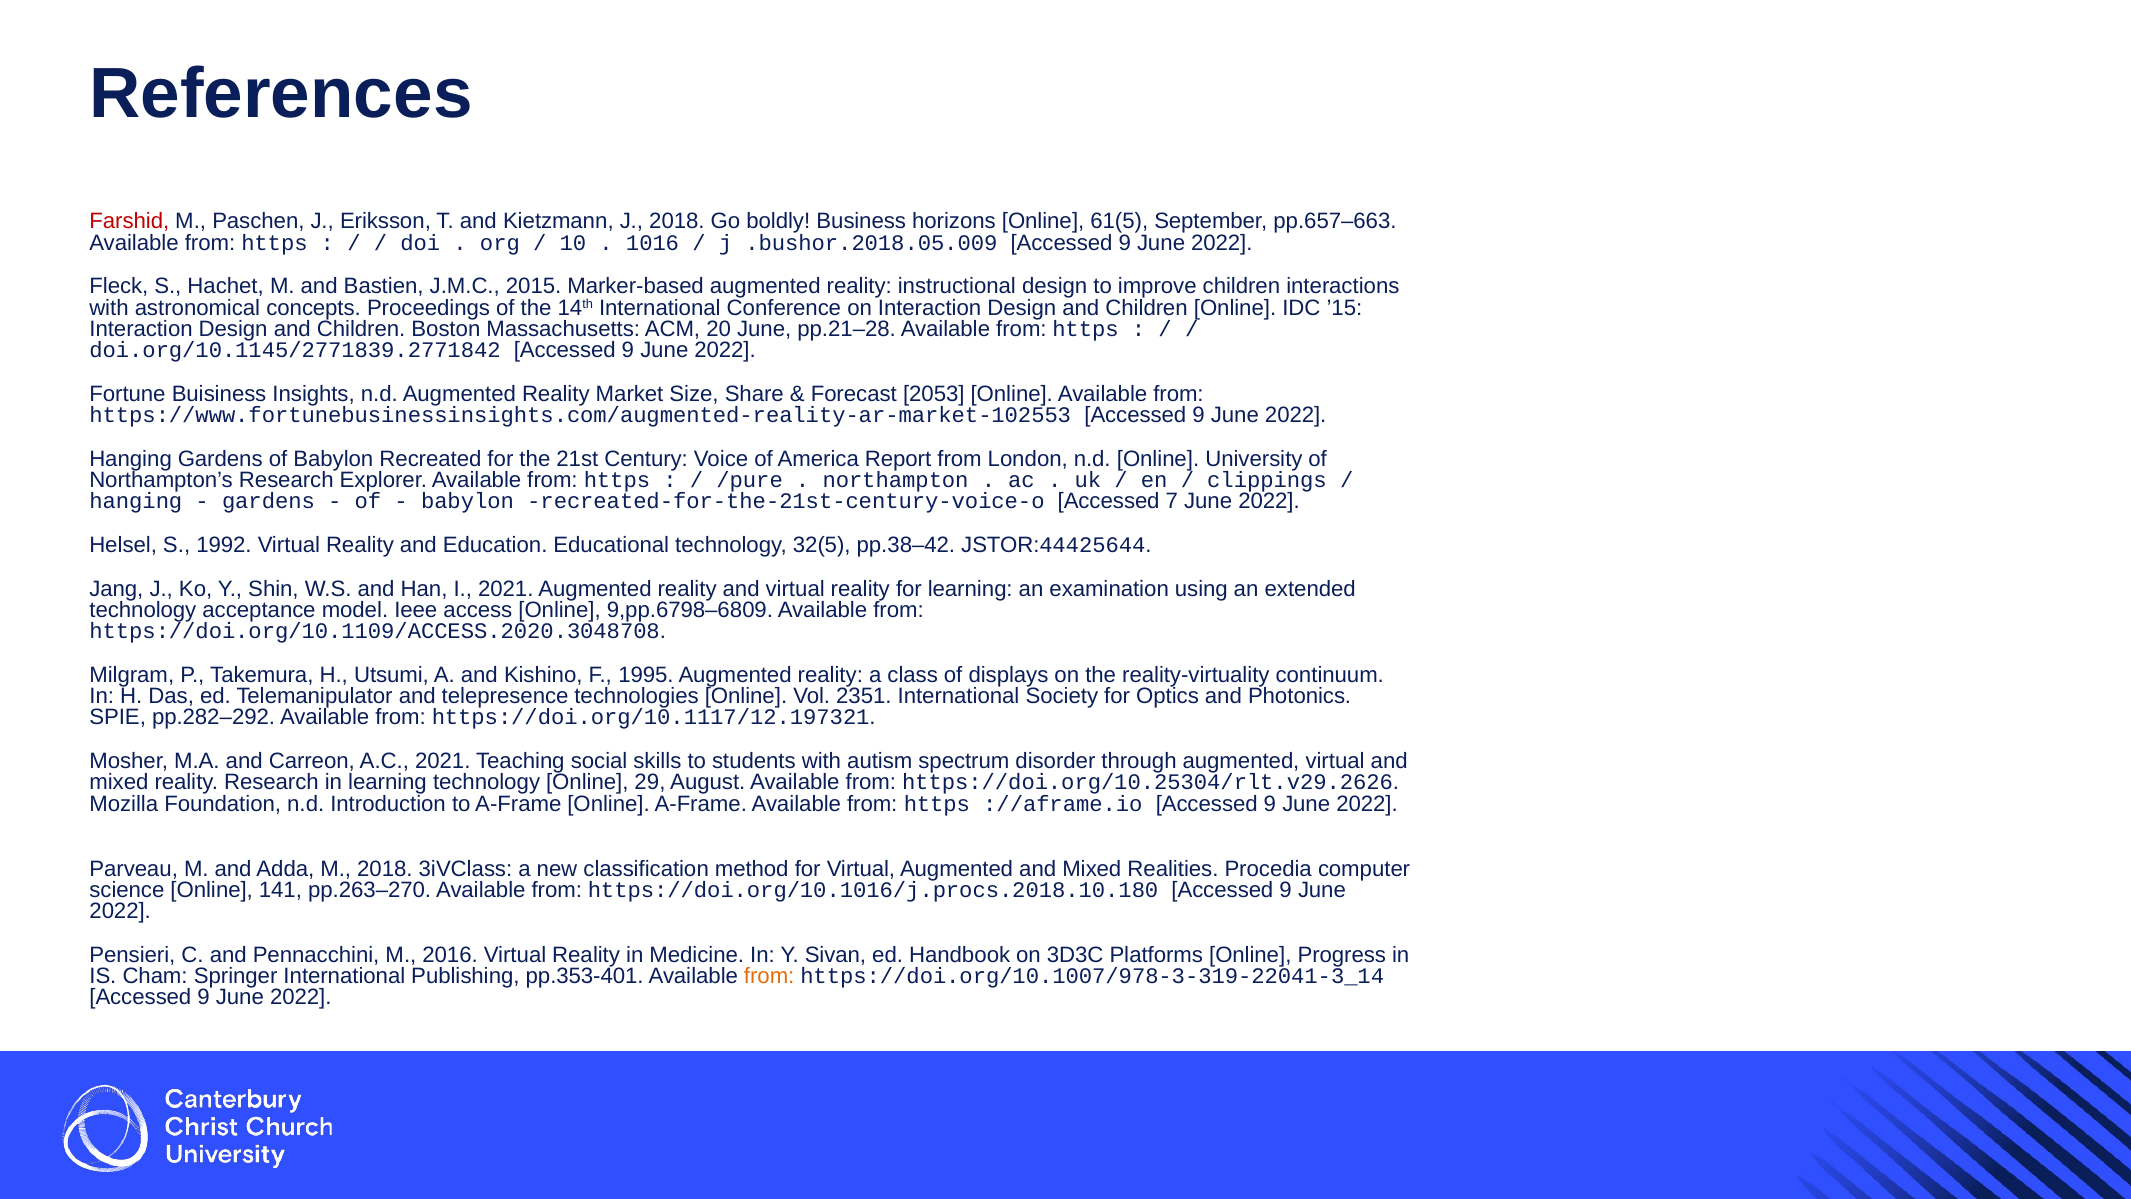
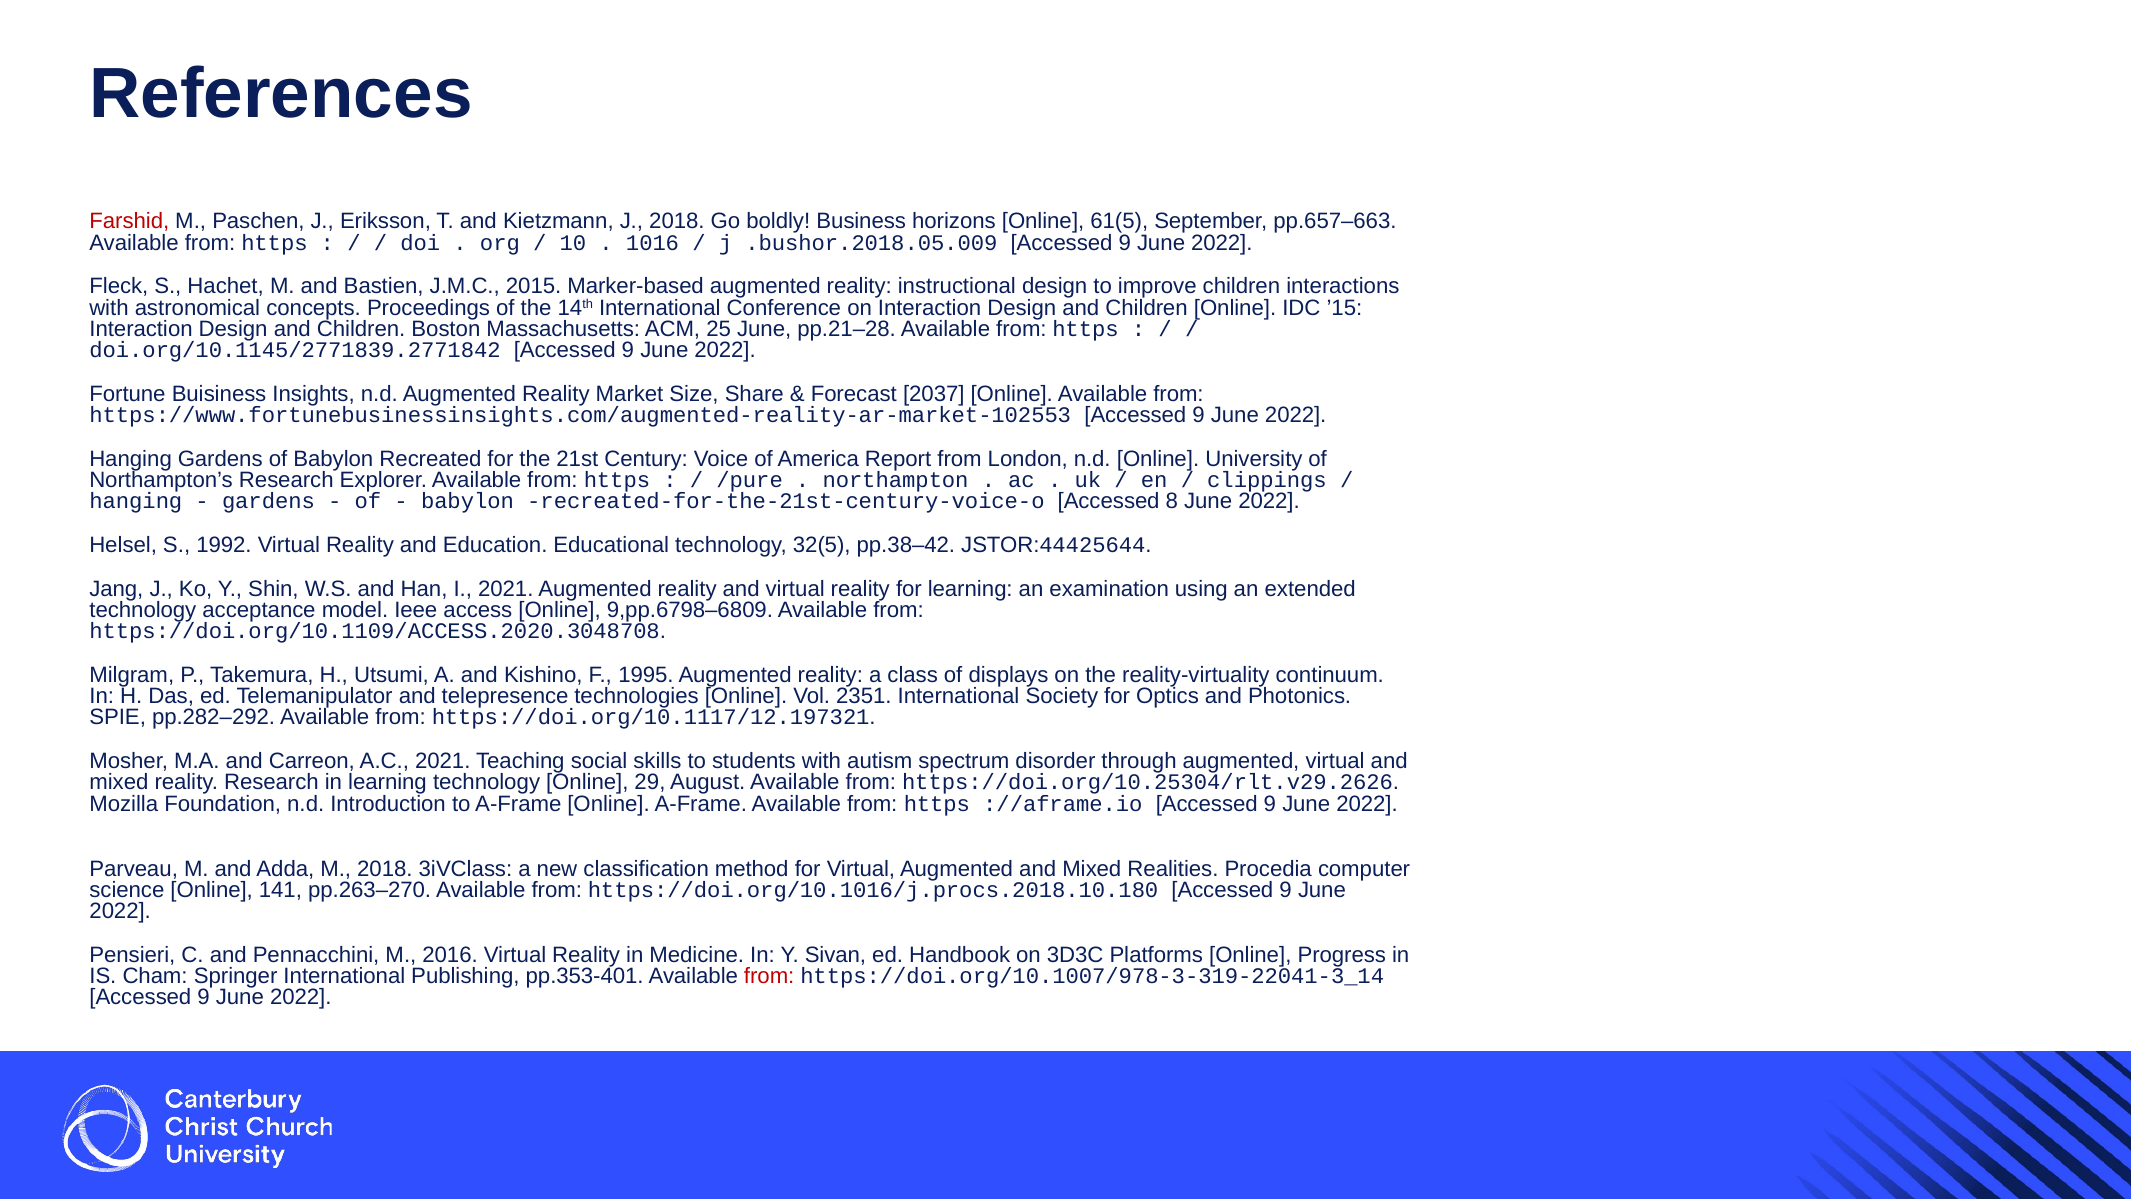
20: 20 -> 25
2053: 2053 -> 2037
7: 7 -> 8
from at (769, 976) colour: orange -> red
